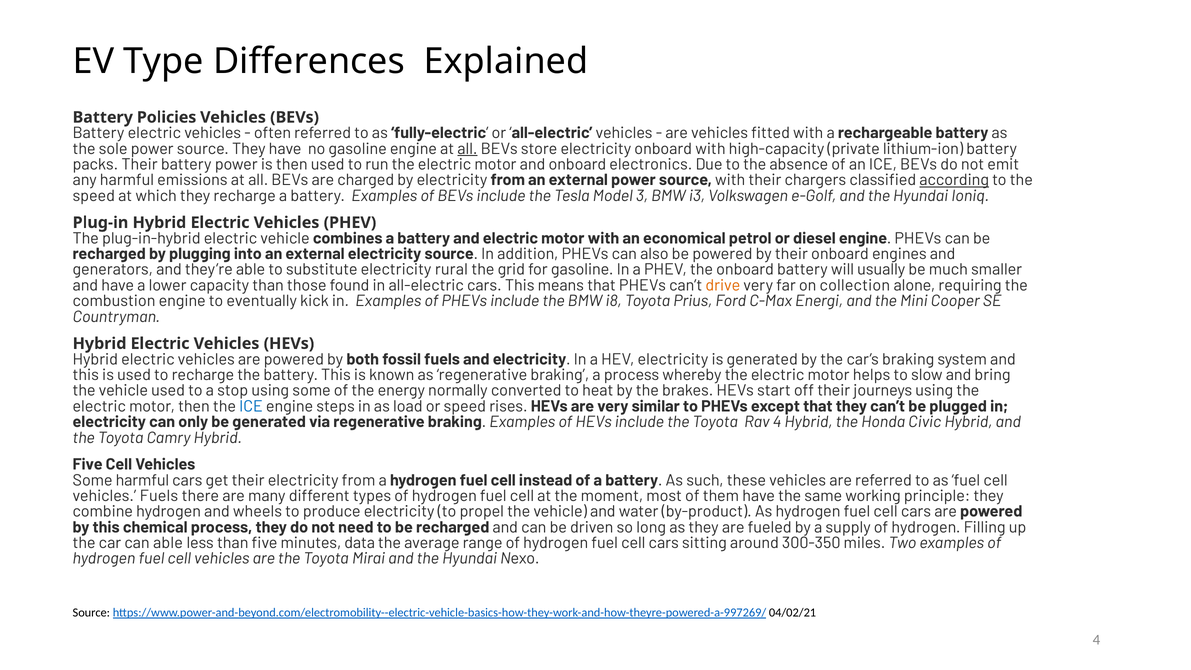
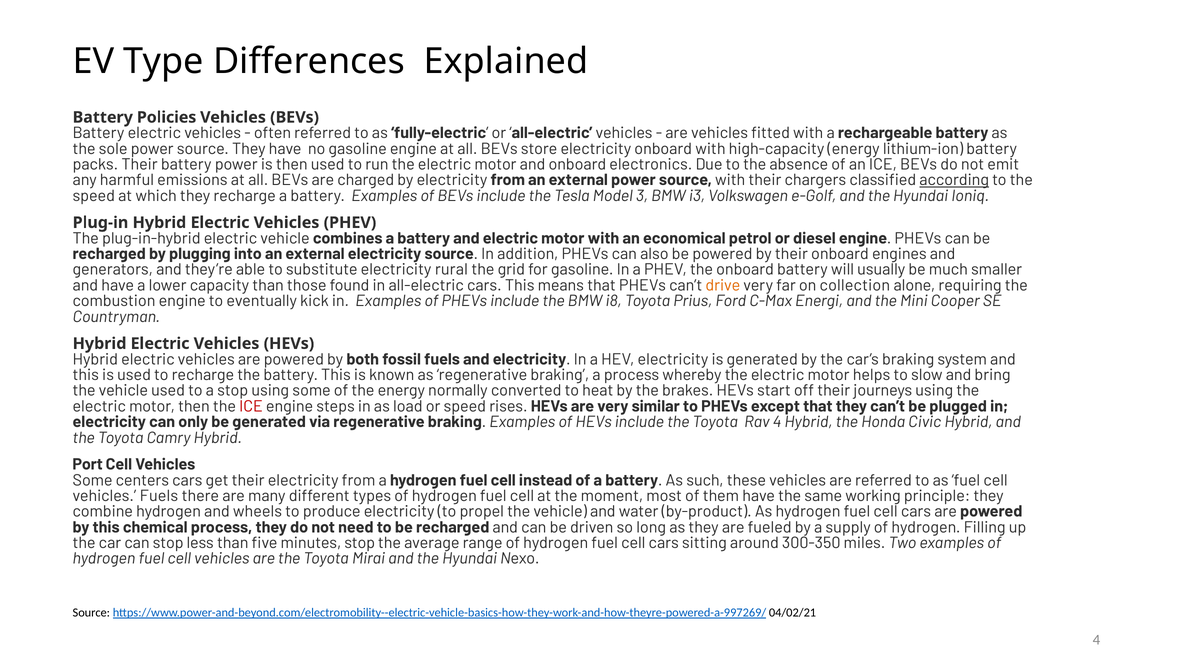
all at (467, 149) underline: present -> none
high-capacity private: private -> energy
ICE at (251, 406) colour: blue -> red
Five at (88, 464): Five -> Port
Some harmful: harmful -> centers
can able: able -> stop
minutes data: data -> stop
